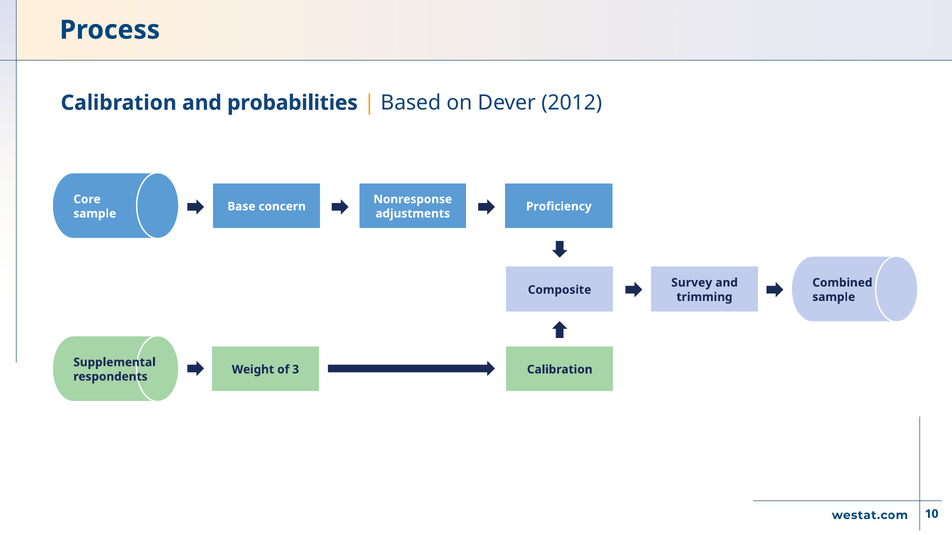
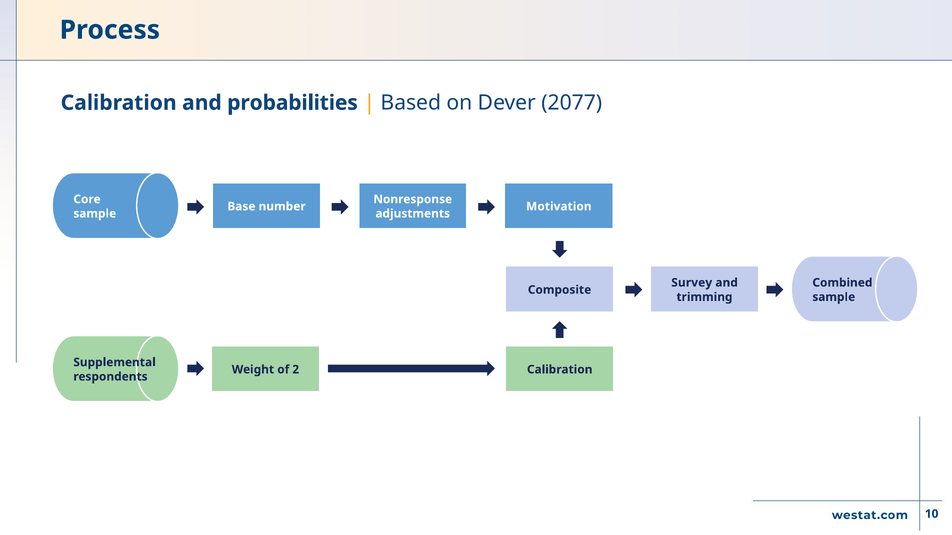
2012: 2012 -> 2077
concern: concern -> number
Proficiency: Proficiency -> Motivation
3: 3 -> 2
